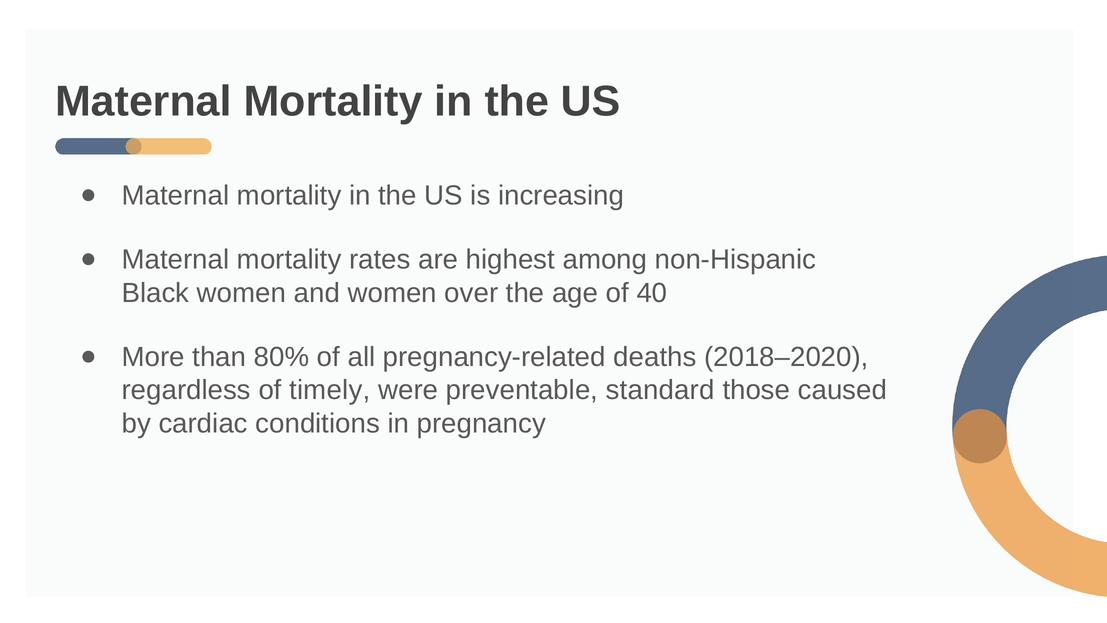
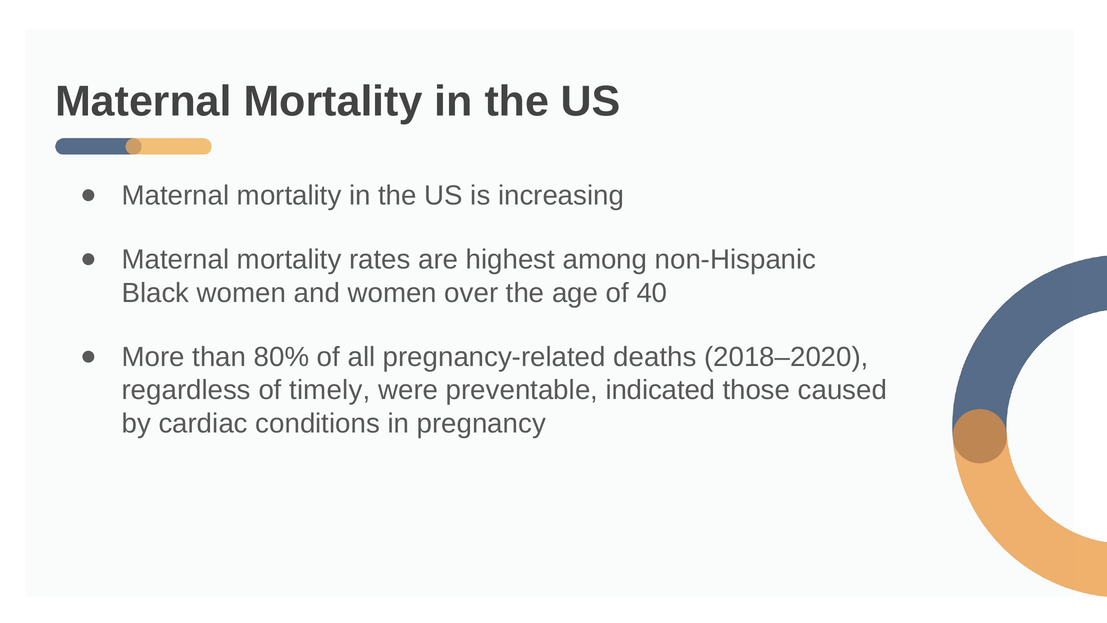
standard: standard -> indicated
